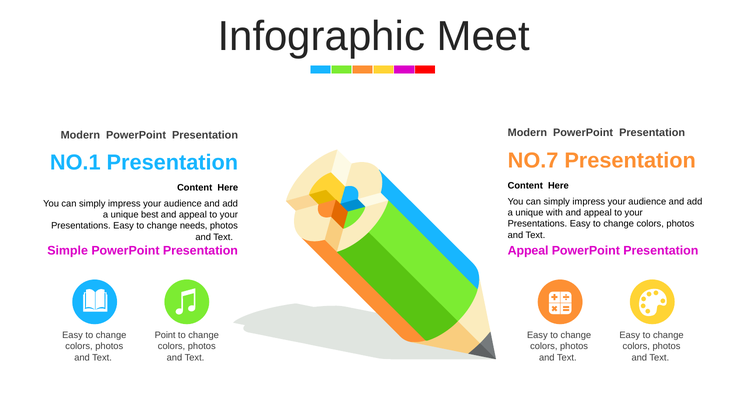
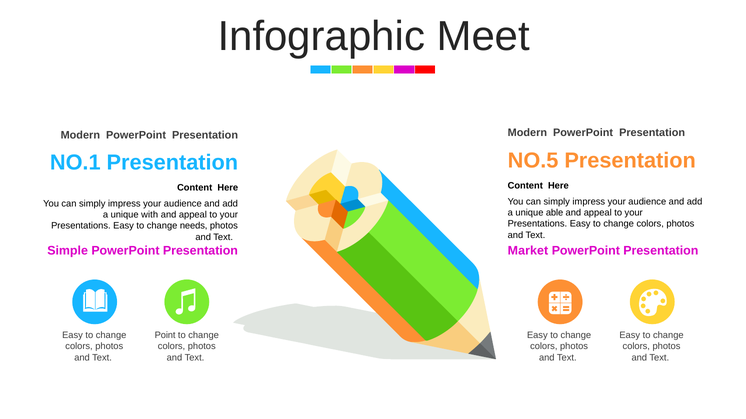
NO.7: NO.7 -> NO.5
with: with -> able
best: best -> with
Appeal at (528, 251): Appeal -> Market
